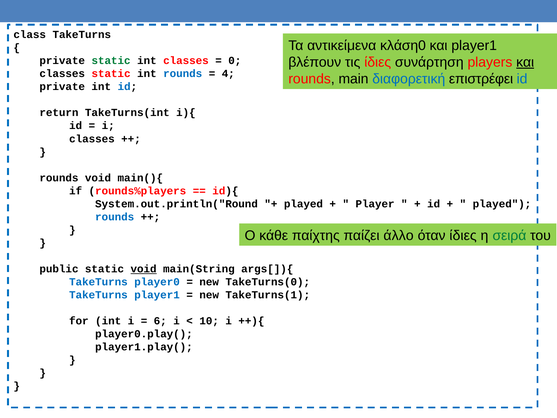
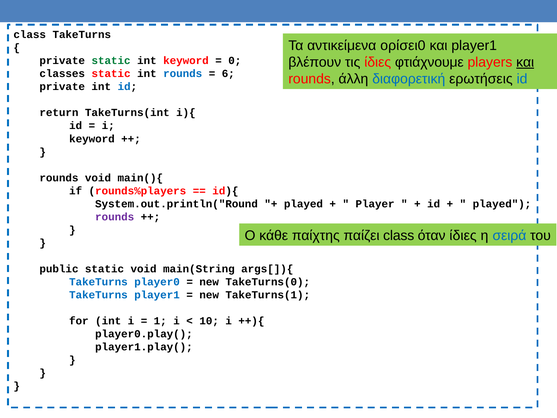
κλάση0: κλάση0 -> ορίσει0
συνάρτηση: συνάρτηση -> φτιάχνουμε
int classes: classes -> keyword
4: 4 -> 6
main: main -> άλλη
επιστρέφει: επιστρέφει -> ερωτήσεις
classes at (92, 139): classes -> keyword
rounds at (115, 217) colour: blue -> purple
παίζει άλλο: άλλο -> class
σειρά colour: green -> blue
void at (144, 269) underline: present -> none
6: 6 -> 1
